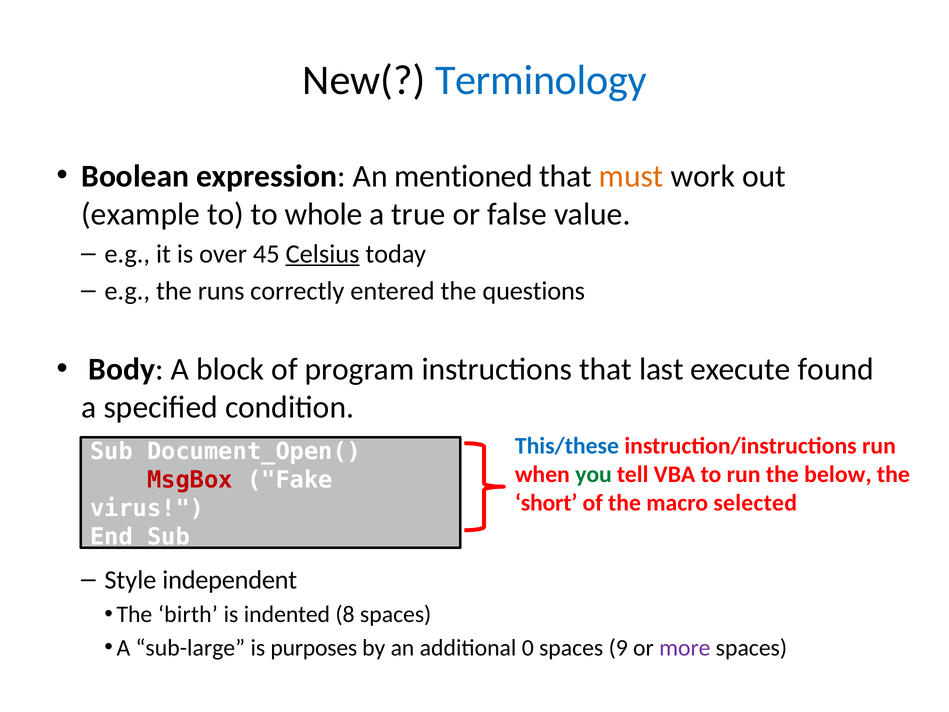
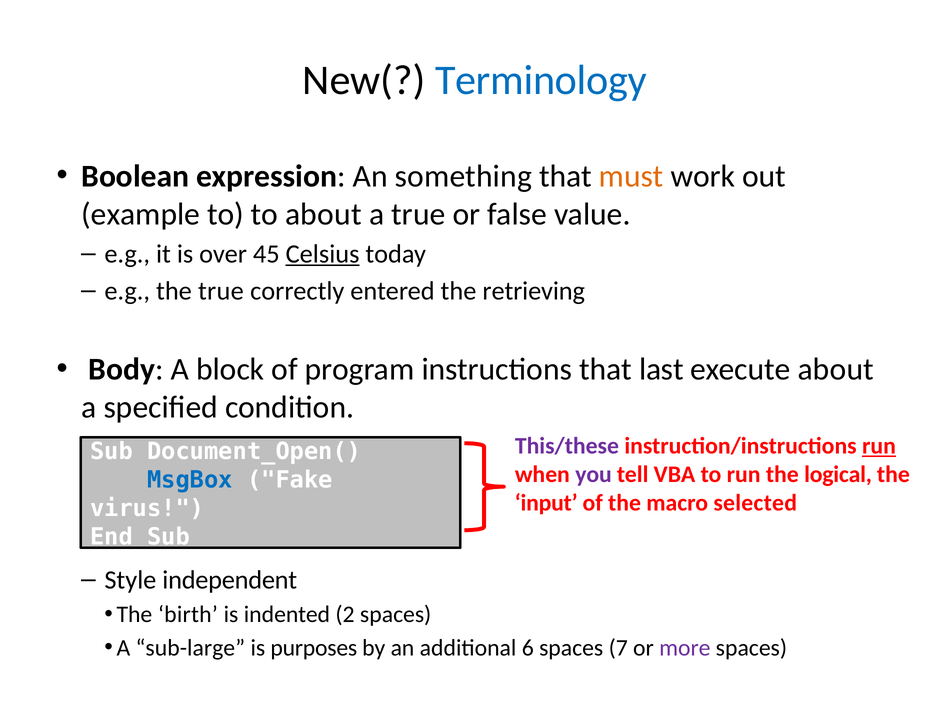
mentioned: mentioned -> something
to whole: whole -> about
the runs: runs -> true
questions: questions -> retrieving
execute found: found -> about
This/these colour: blue -> purple
run at (879, 446) underline: none -> present
you colour: green -> purple
below: below -> logical
MsgBox colour: red -> blue
short: short -> input
8: 8 -> 2
0: 0 -> 6
9: 9 -> 7
